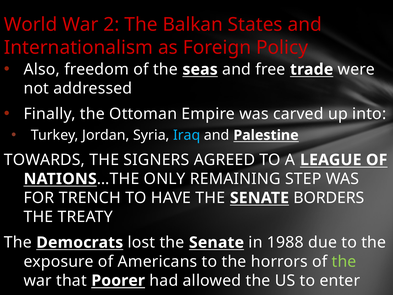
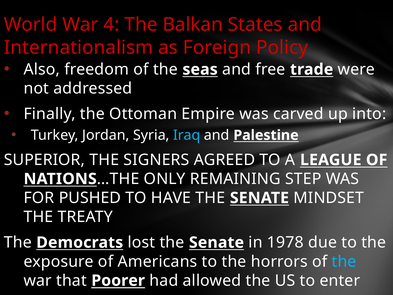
2: 2 -> 4
TOWARDS: TOWARDS -> SUPERIOR
TRENCH: TRENCH -> PUSHED
BORDERS: BORDERS -> MINDSET
1988: 1988 -> 1978
the at (344, 261) colour: light green -> light blue
